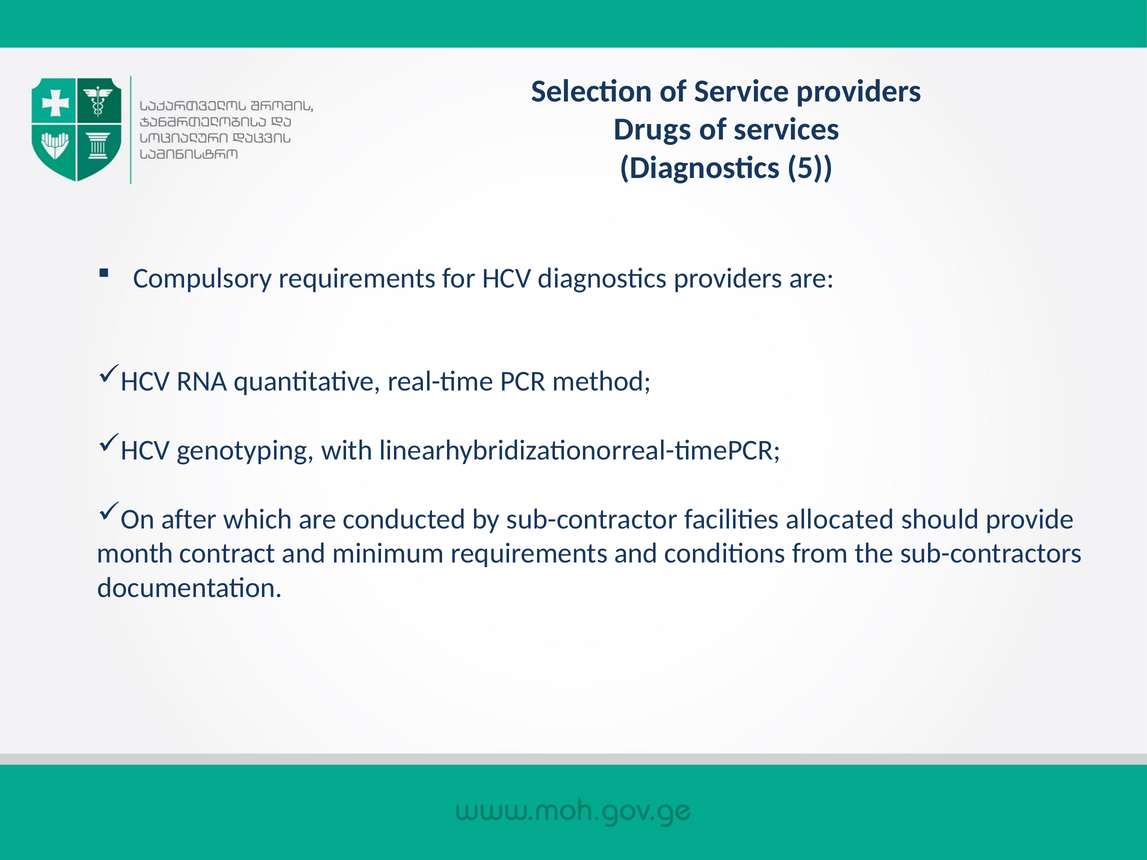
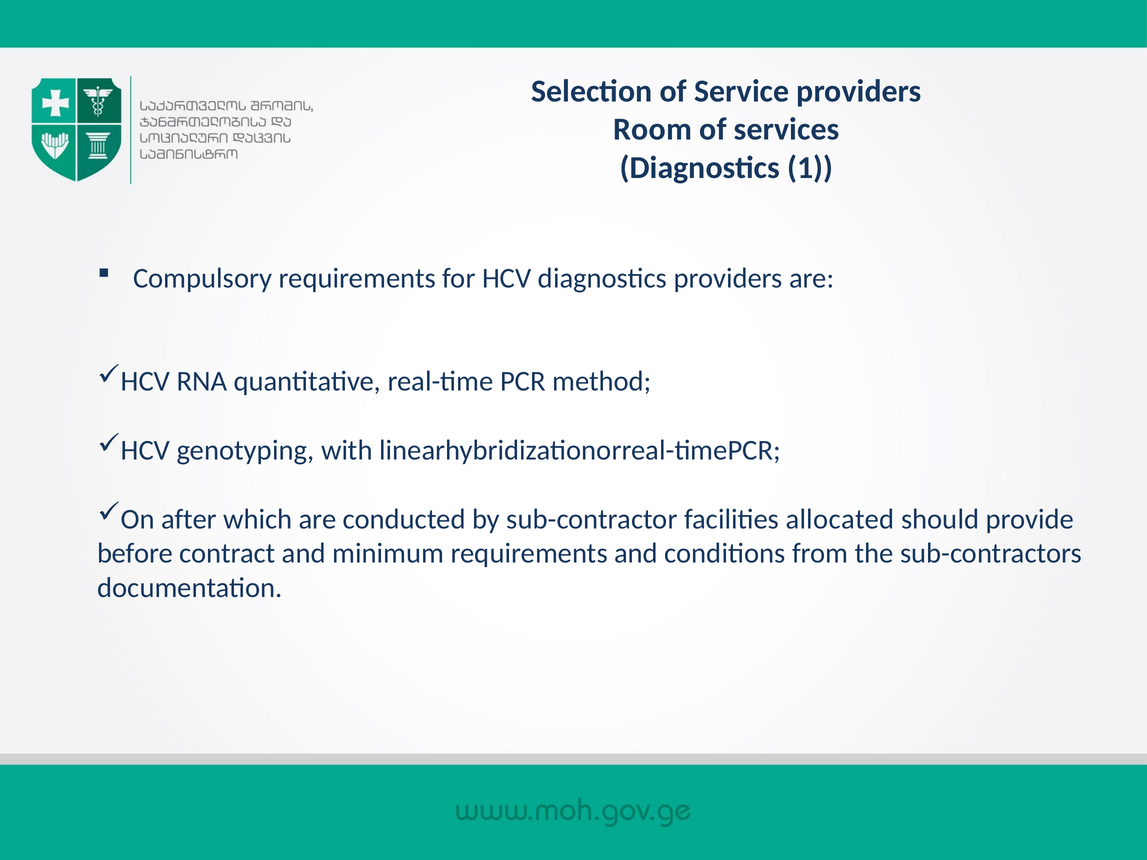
Drugs: Drugs -> Room
5: 5 -> 1
month: month -> before
